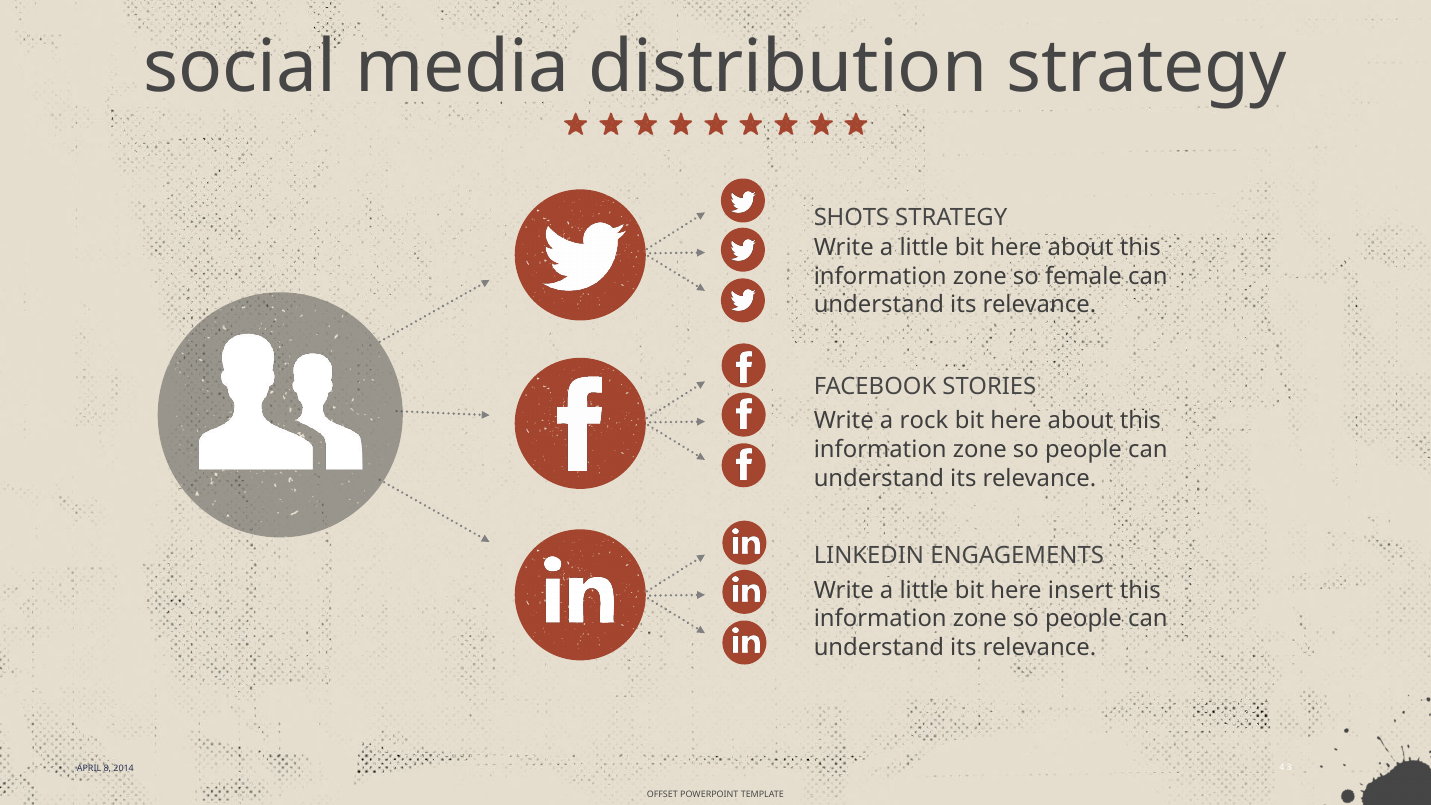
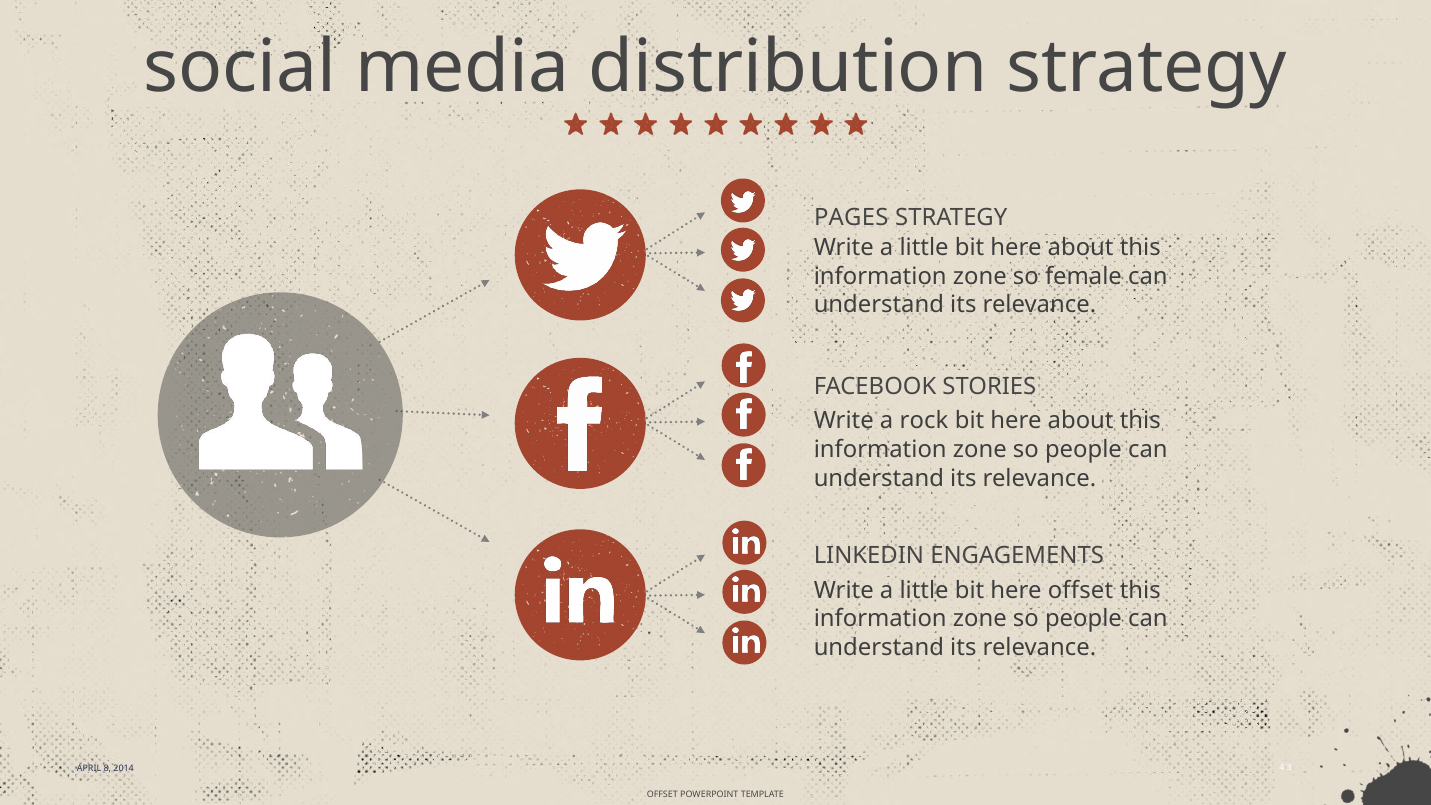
SHOTS: SHOTS -> PAGES
here insert: insert -> offset
